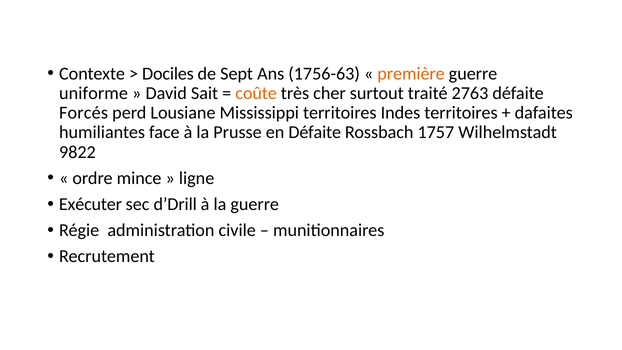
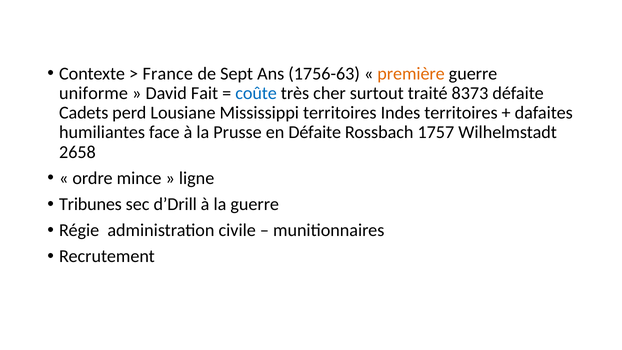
Dociles: Dociles -> France
Sait: Sait -> Fait
coûte colour: orange -> blue
2763: 2763 -> 8373
Forcés: Forcés -> Cadets
9822: 9822 -> 2658
Exécuter: Exécuter -> Tribunes
